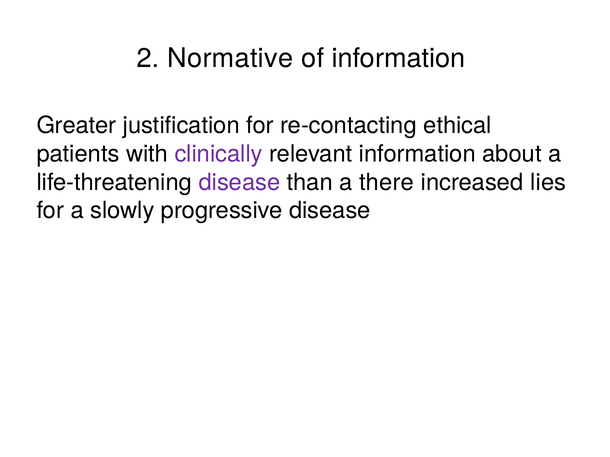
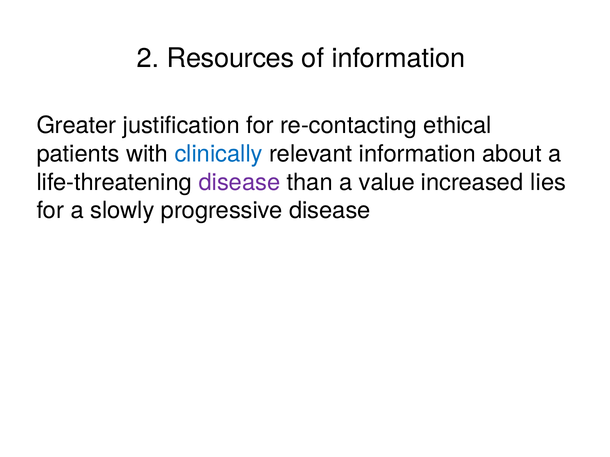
Normative: Normative -> Resources
clinically colour: purple -> blue
there: there -> value
